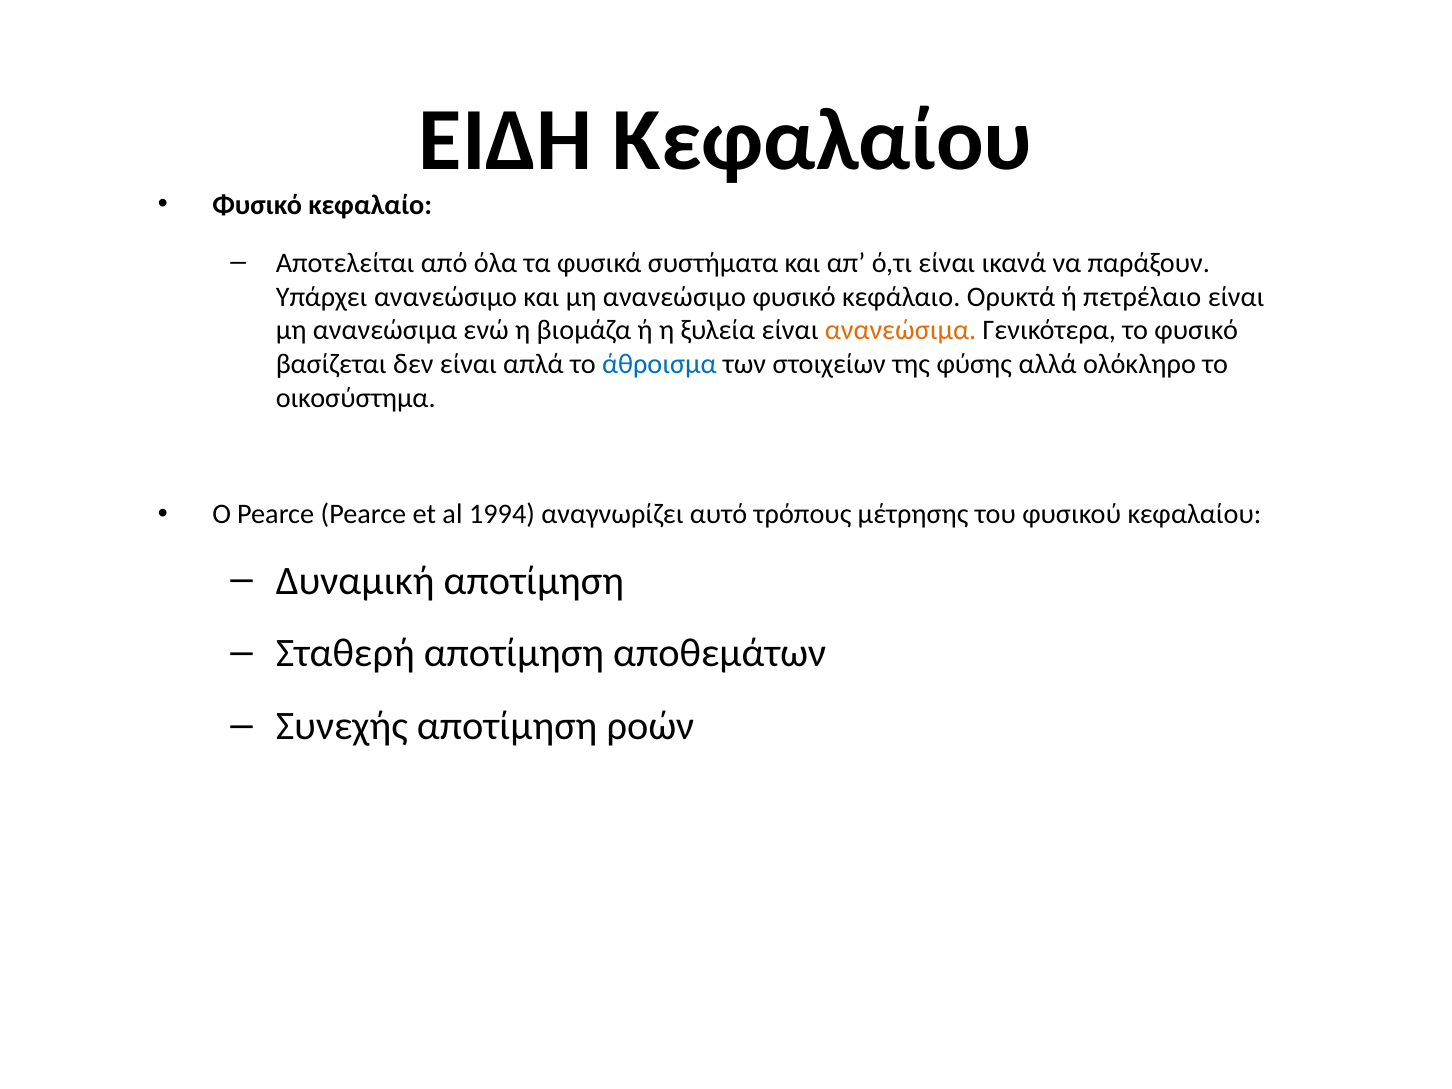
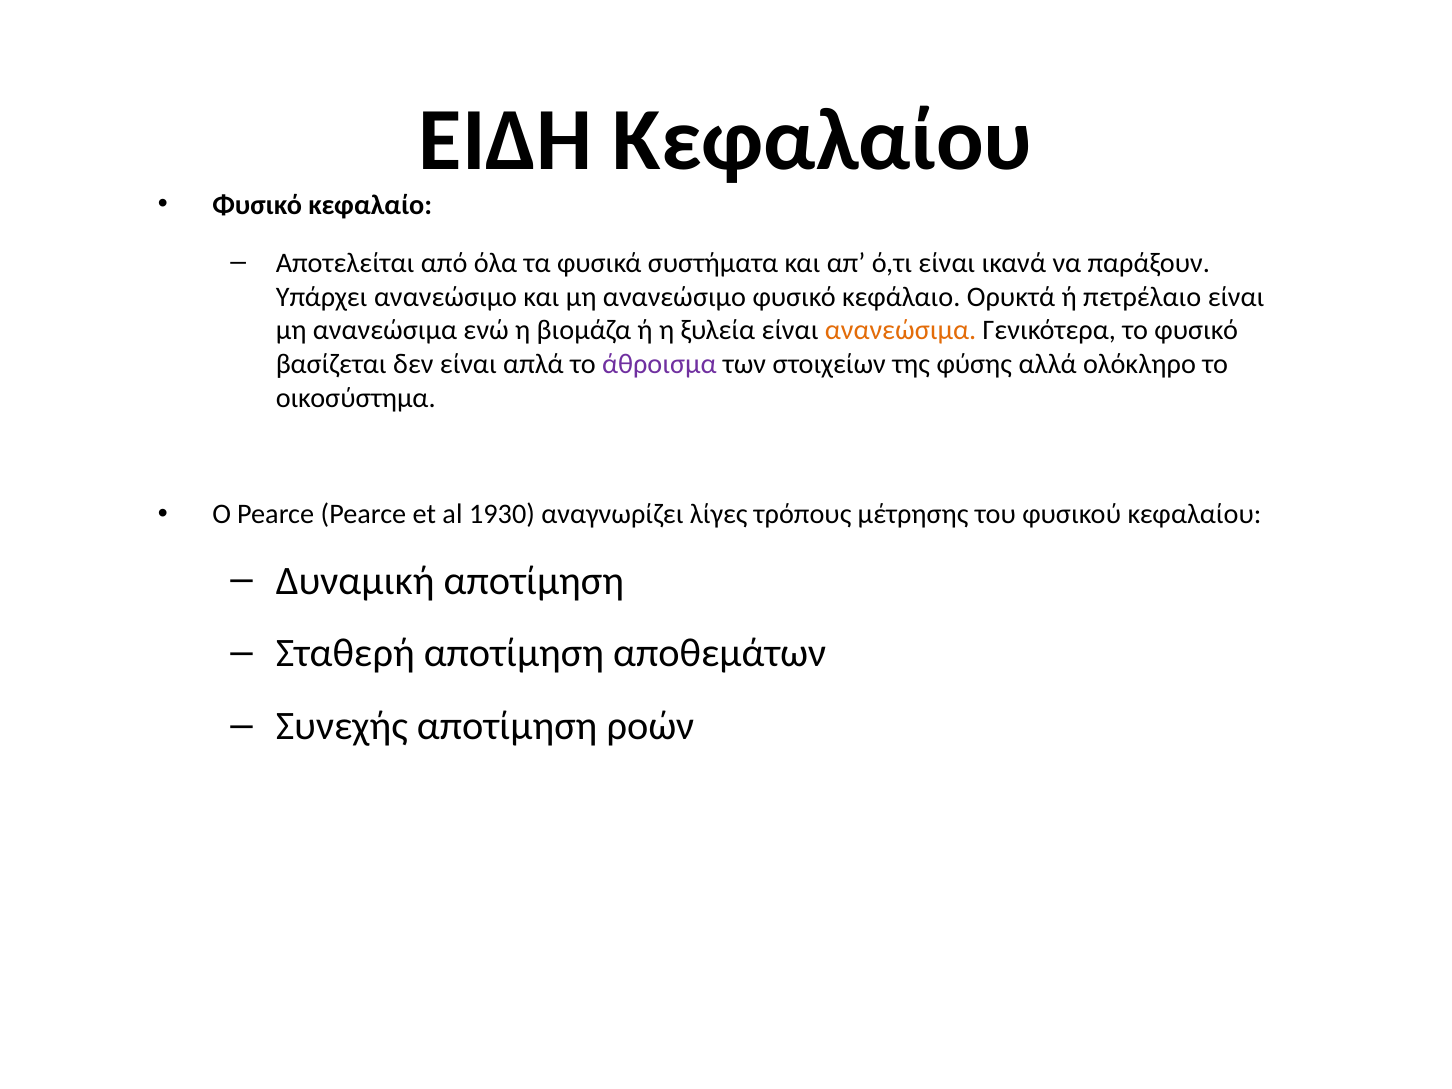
άθροισμα colour: blue -> purple
1994: 1994 -> 1930
αυτό: αυτό -> λίγες
